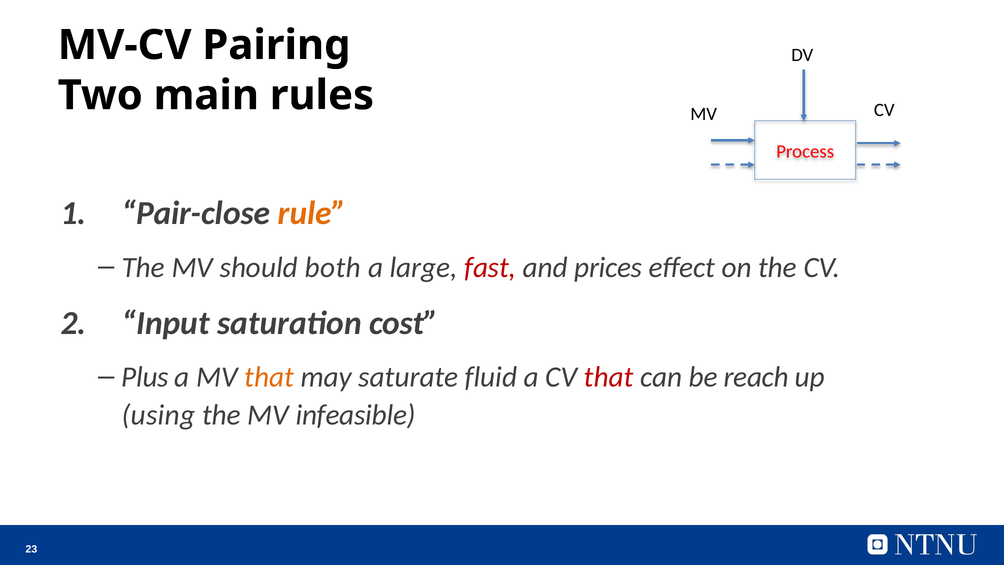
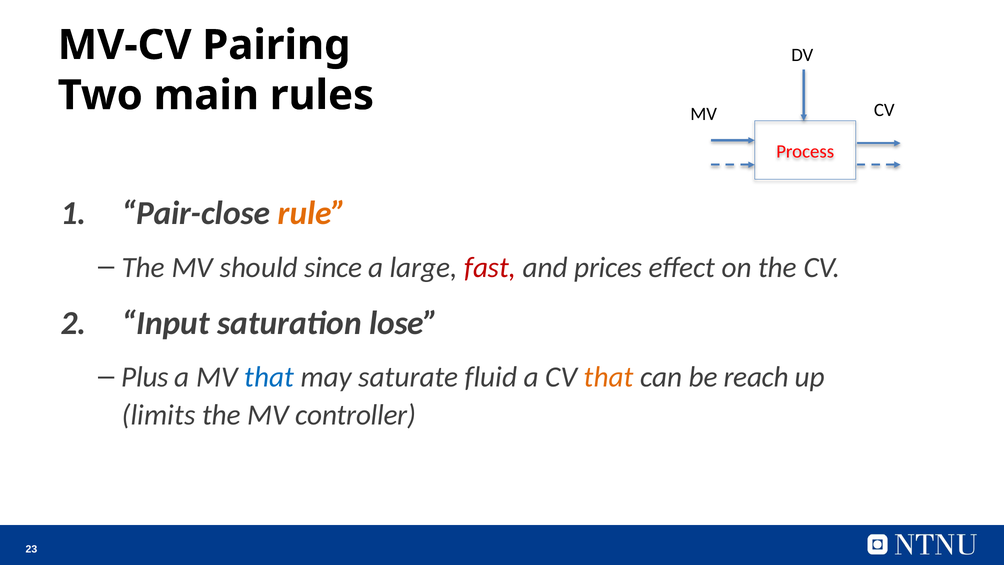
both: both -> since
cost: cost -> lose
that at (269, 377) colour: orange -> blue
that at (609, 377) colour: red -> orange
using: using -> limits
infeasible: infeasible -> controller
